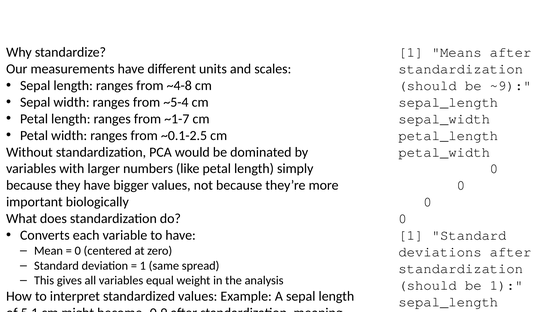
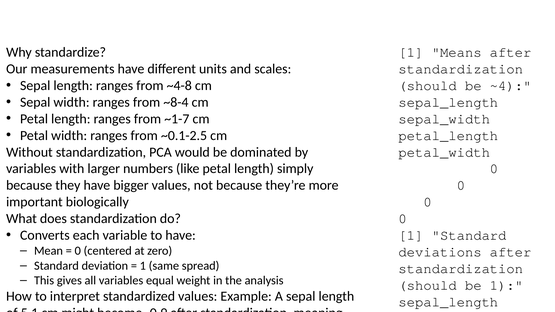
~9: ~9 -> ~4
~5-4: ~5-4 -> ~8-4
